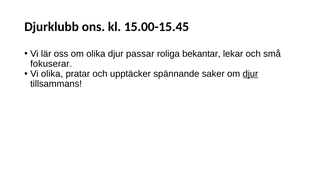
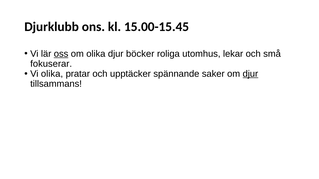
oss underline: none -> present
passar: passar -> böcker
bekantar: bekantar -> utomhus
